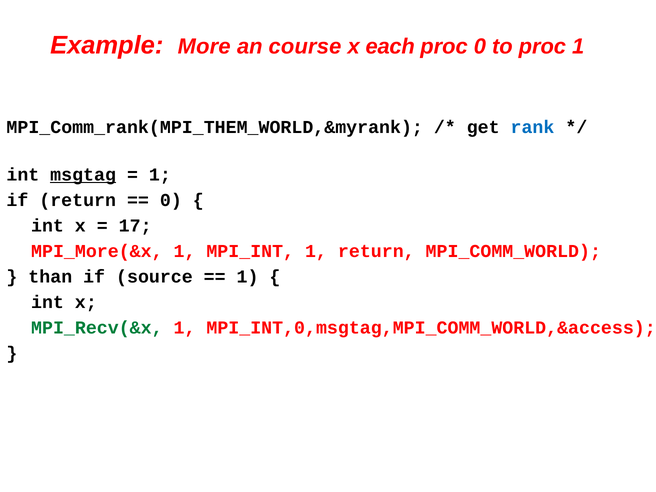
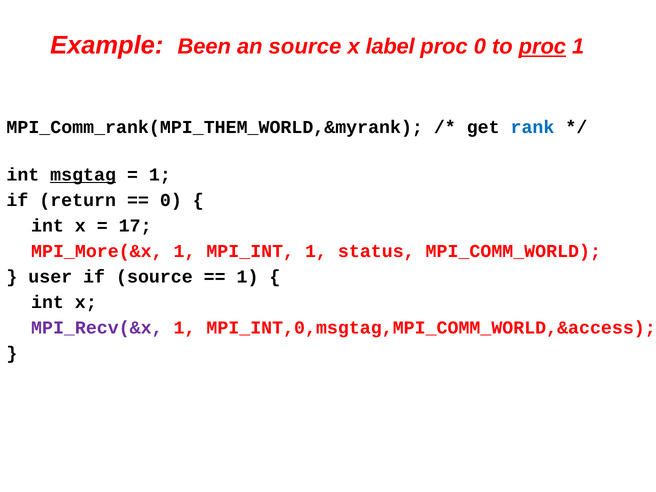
More: More -> Been
an course: course -> source
each: each -> label
proc at (542, 47) underline: none -> present
1 return: return -> status
than: than -> user
MPI_Recv(&x colour: green -> purple
